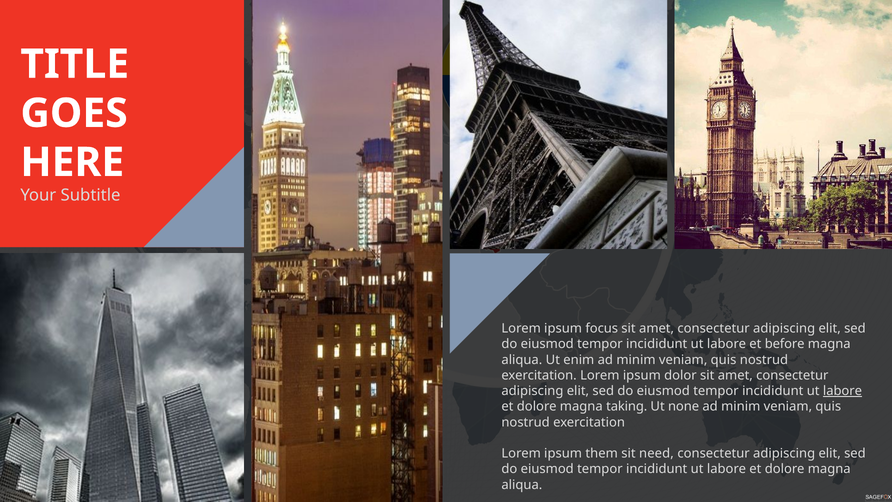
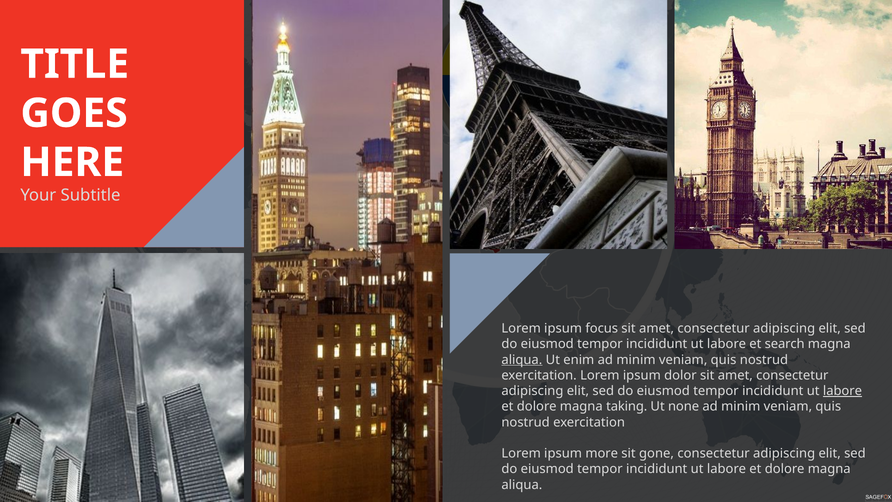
before: before -> search
aliqua at (522, 360) underline: none -> present
them: them -> more
need: need -> gone
